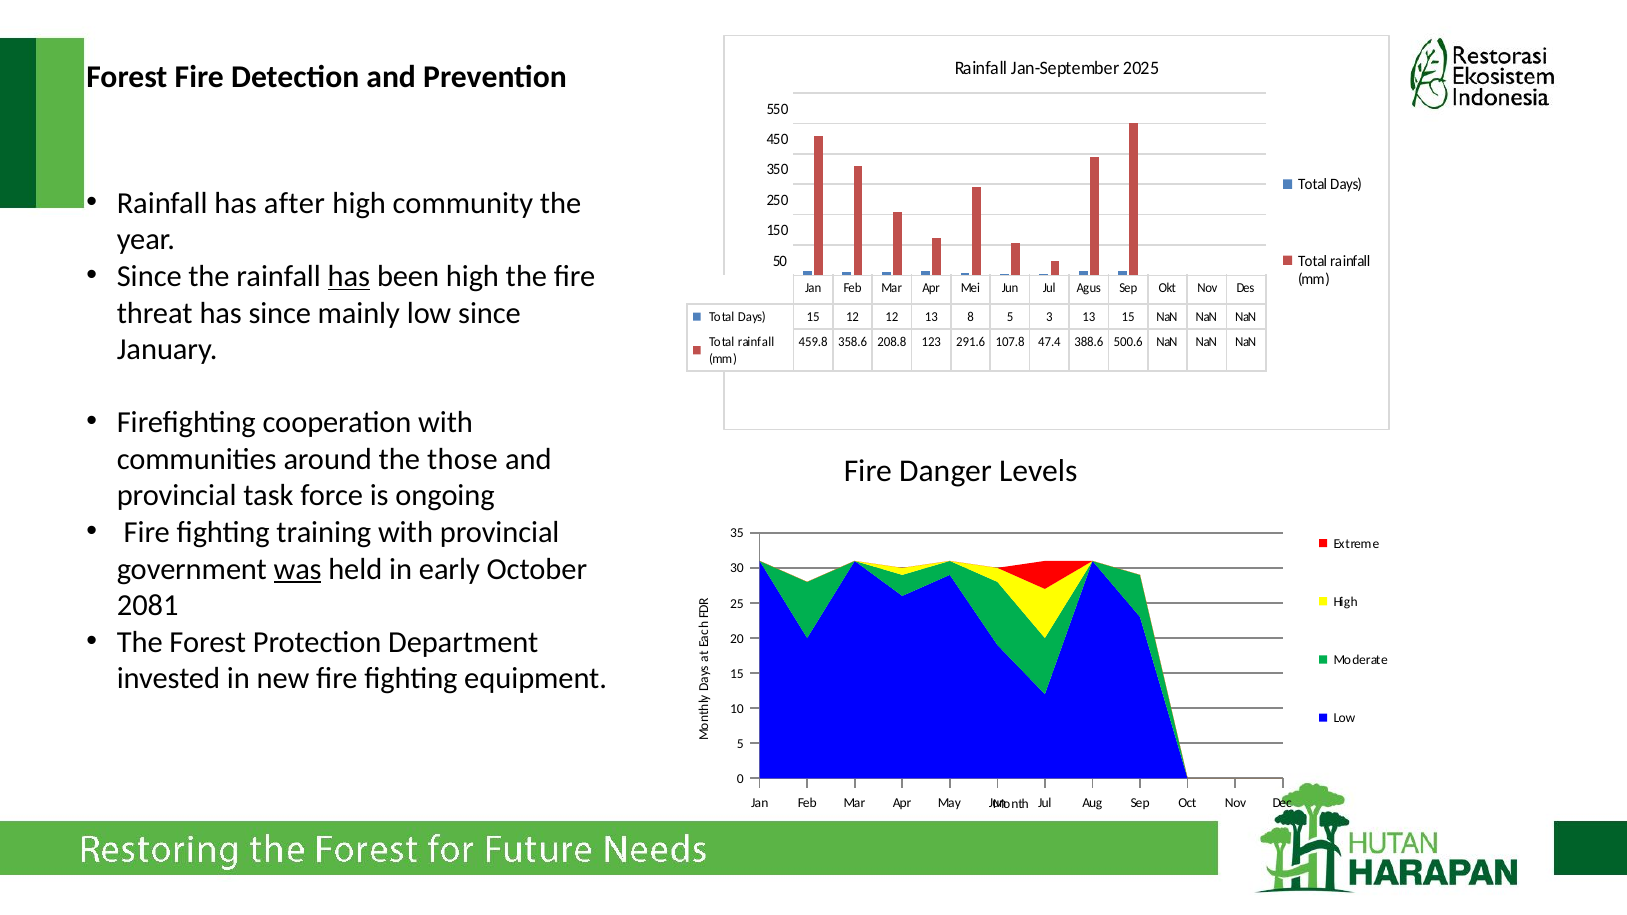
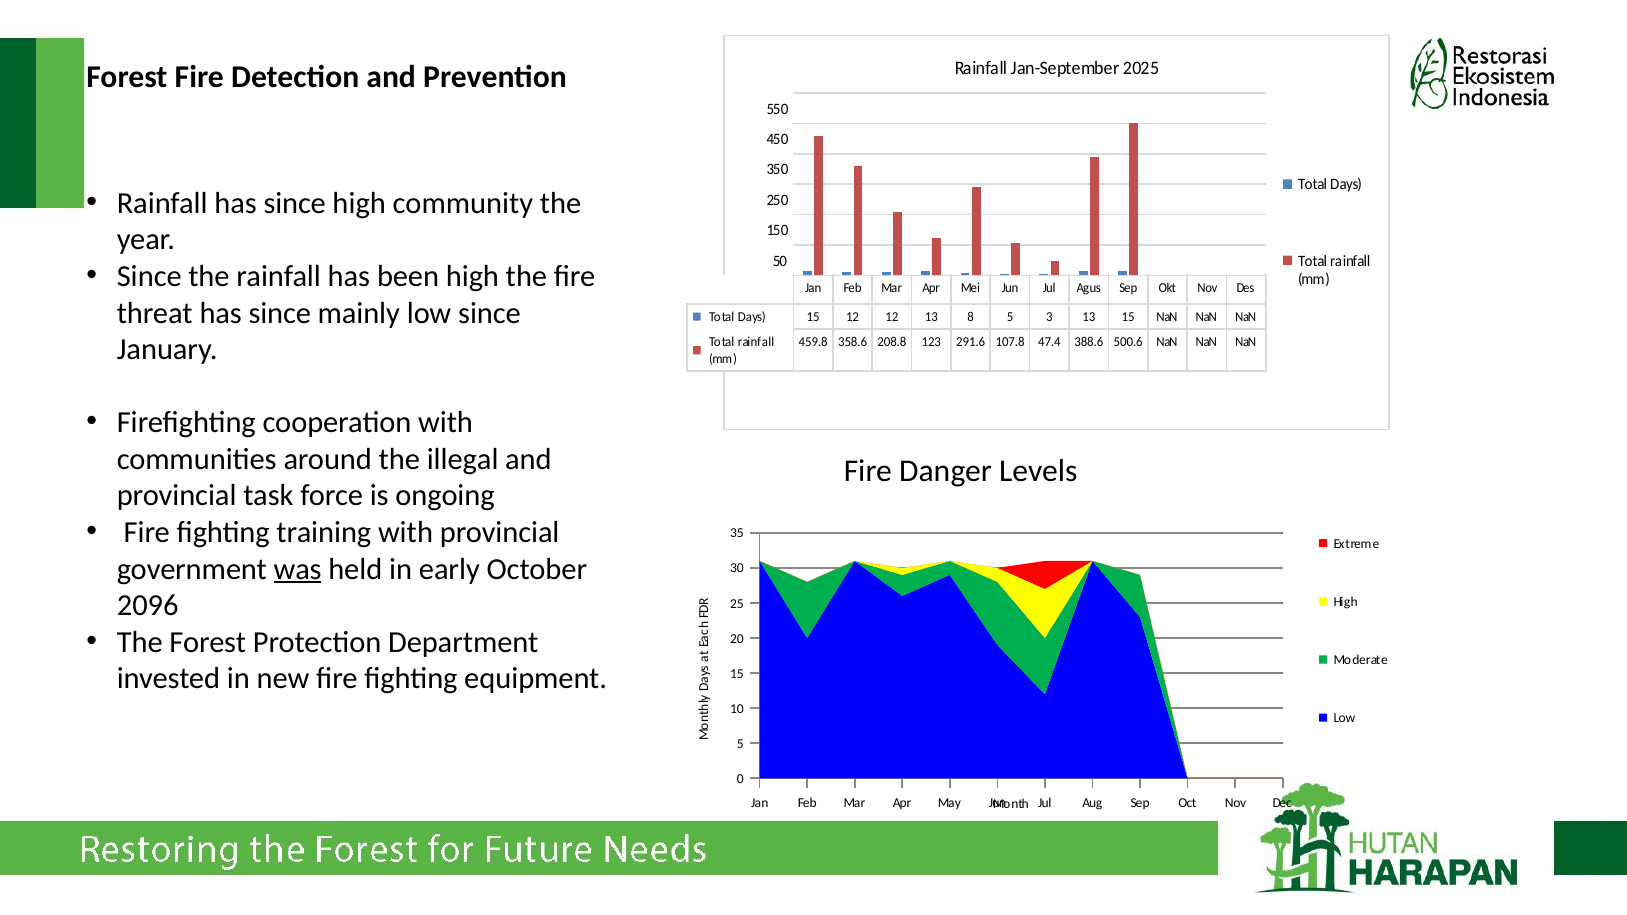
Rainfall has after: after -> since
has at (349, 277) underline: present -> none
those: those -> illegal
2081: 2081 -> 2096
